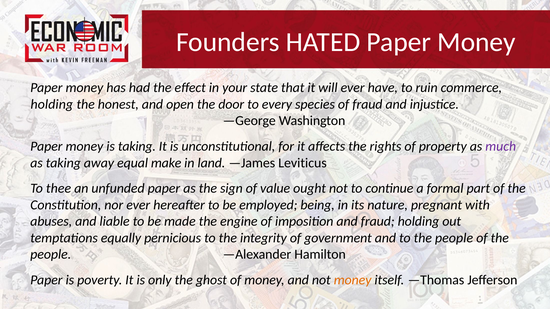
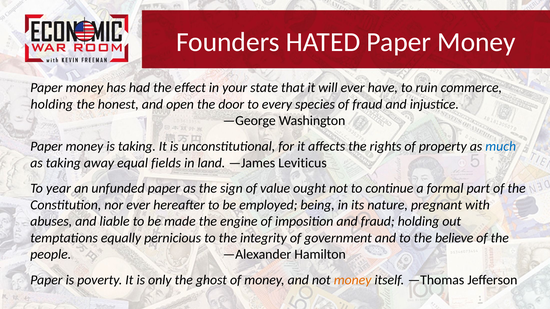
much colour: purple -> blue
make: make -> fields
thee: thee -> year
to the people: people -> believe
